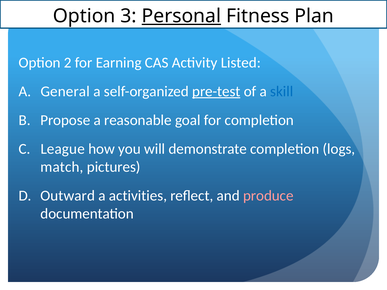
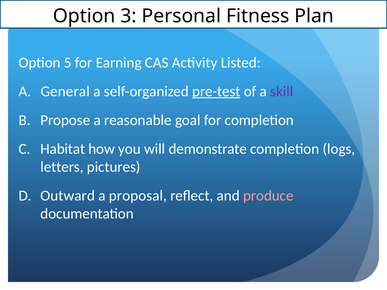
Personal underline: present -> none
2: 2 -> 5
skill colour: blue -> purple
League: League -> Habitat
match: match -> letters
activities: activities -> proposal
